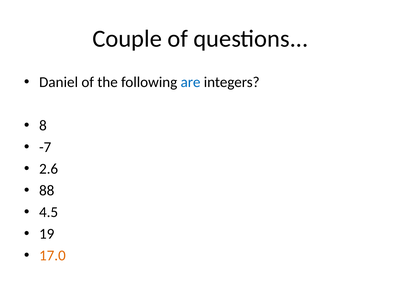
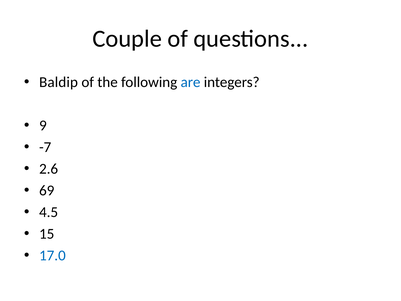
Daniel: Daniel -> Baldip
8: 8 -> 9
88: 88 -> 69
19: 19 -> 15
17.0 colour: orange -> blue
